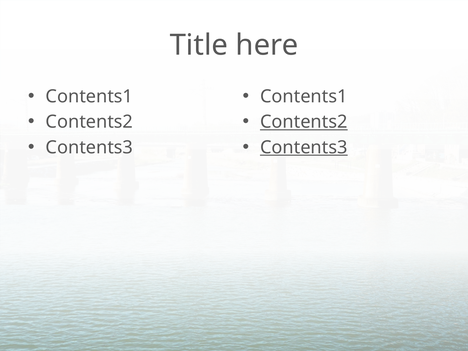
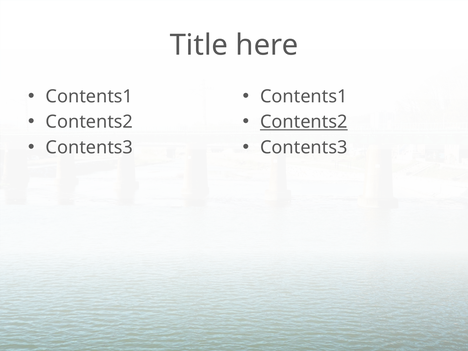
Contents3 at (304, 147) underline: present -> none
